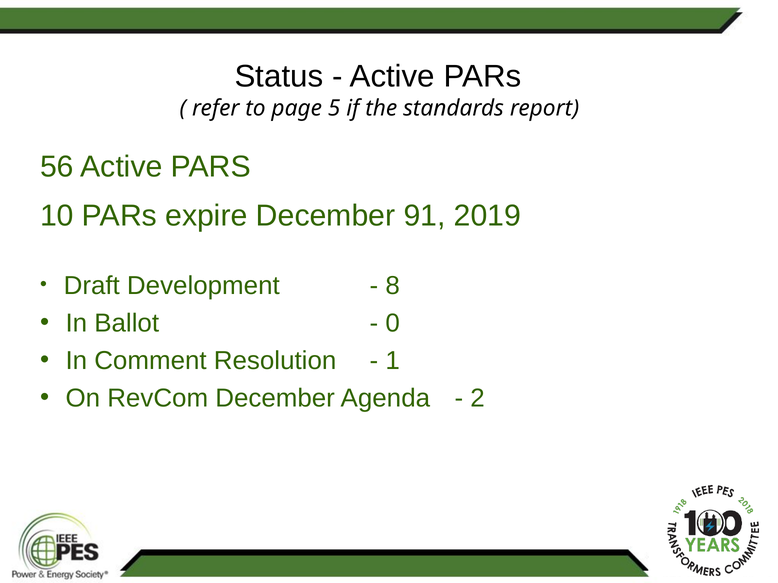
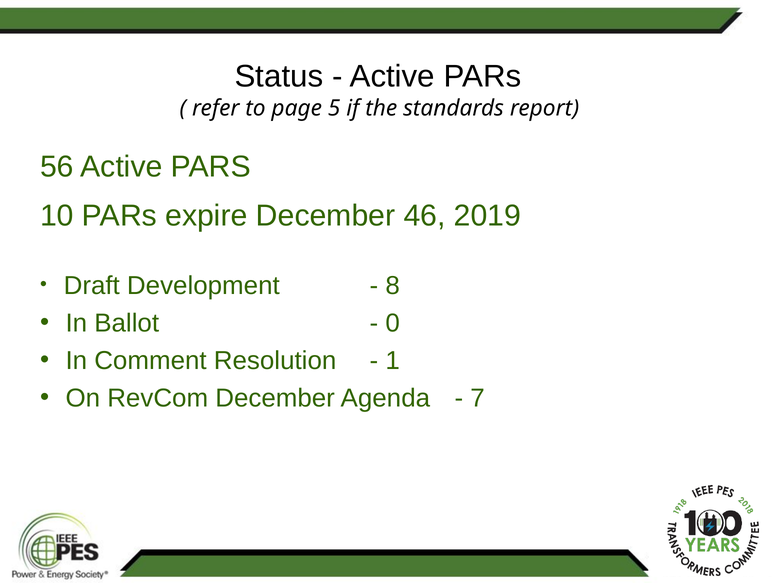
91: 91 -> 46
2: 2 -> 7
